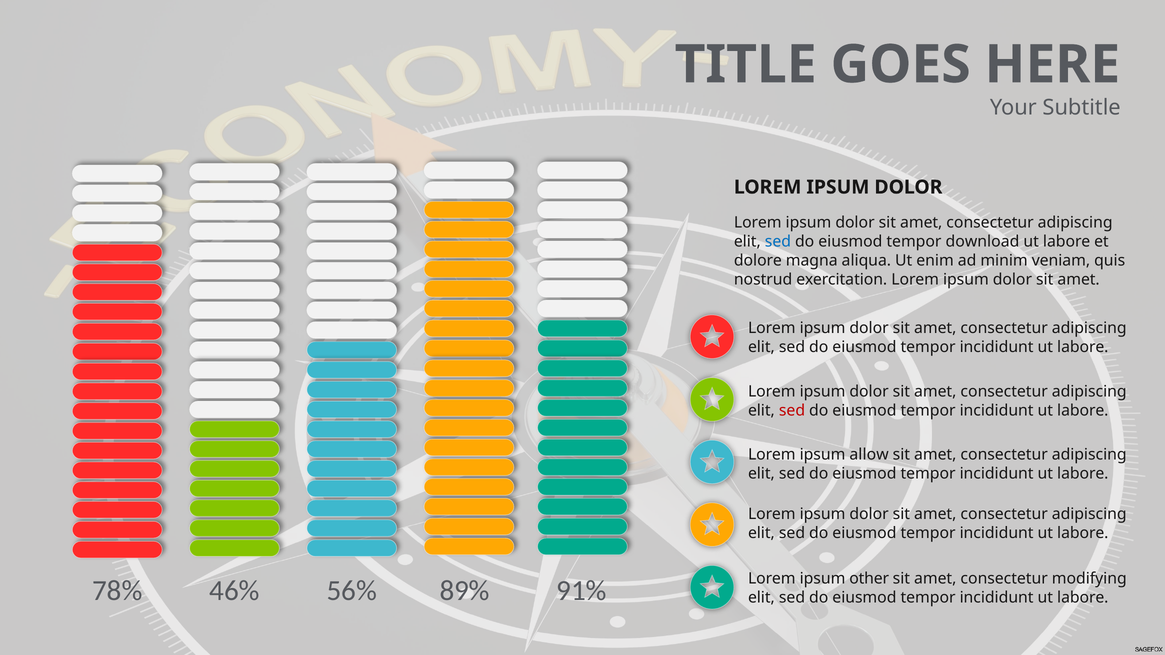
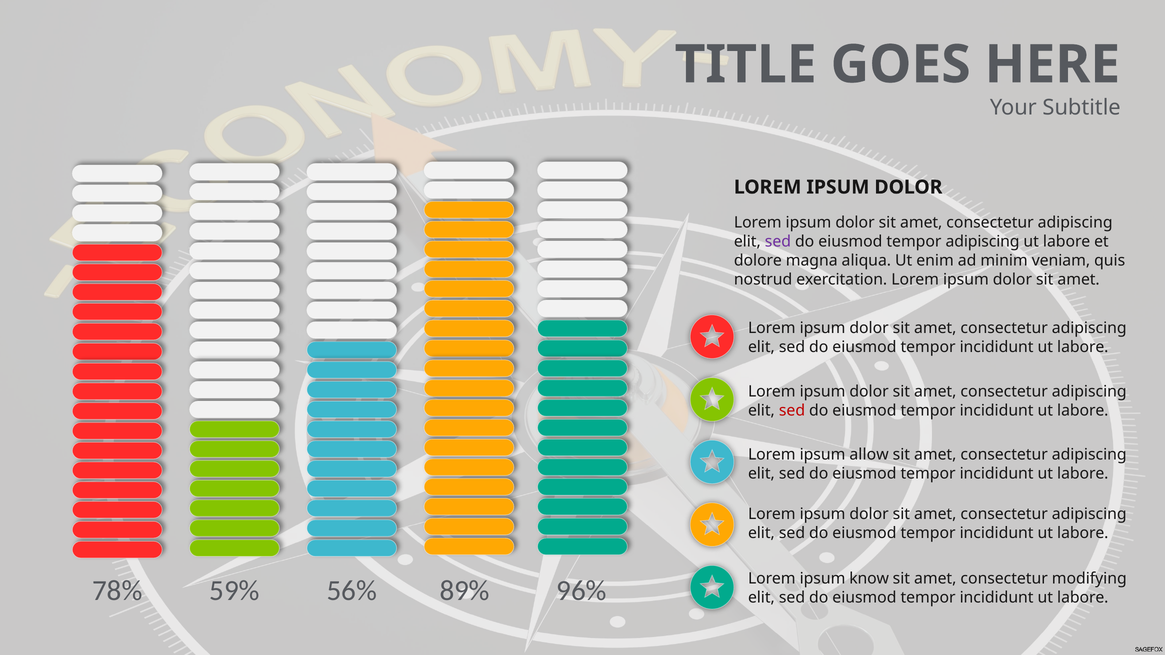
sed at (778, 242) colour: blue -> purple
tempor download: download -> adipiscing
other: other -> know
46%: 46% -> 59%
91%: 91% -> 96%
